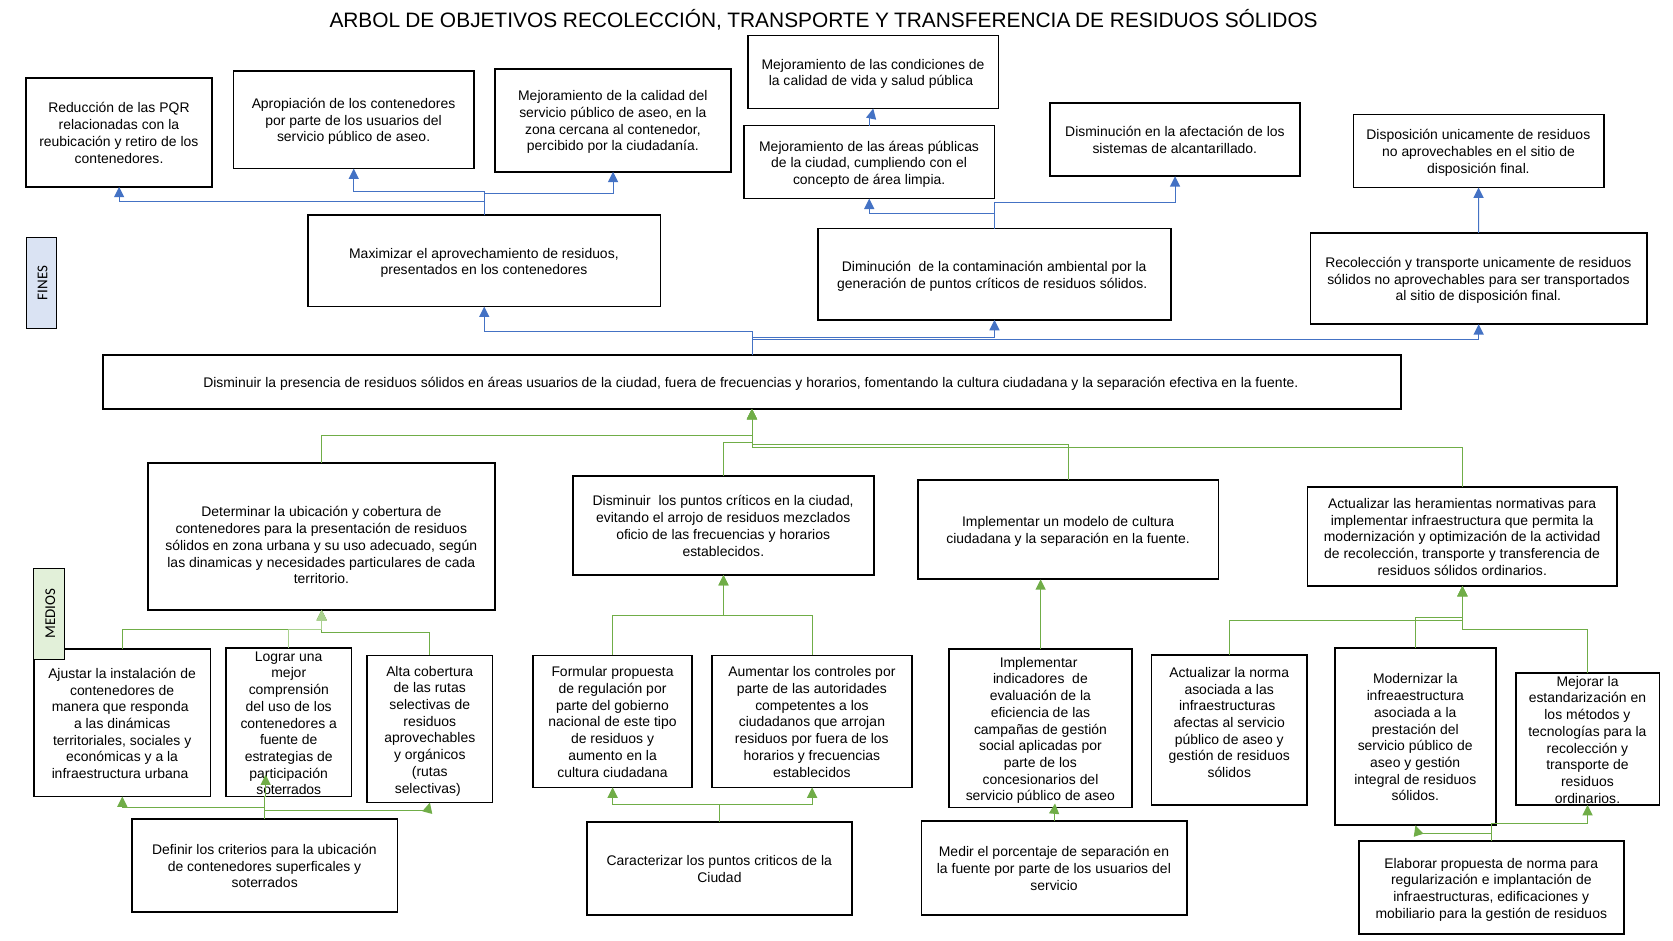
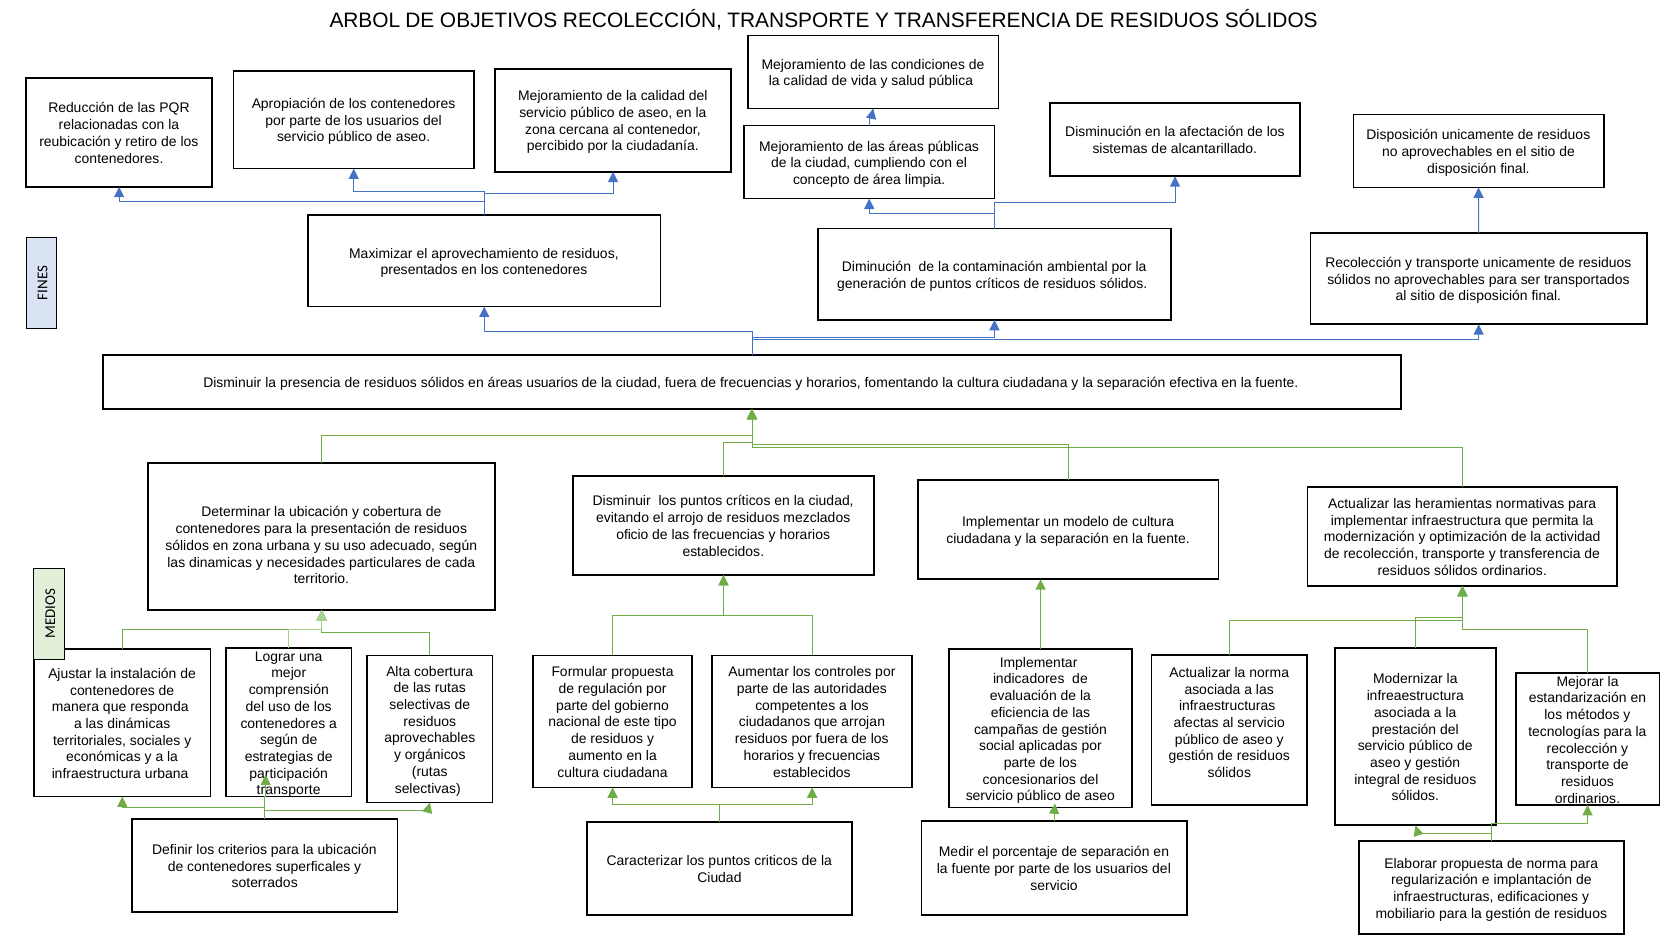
fuente at (279, 740): fuente -> según
soterrados at (289, 790): soterrados -> transporte
